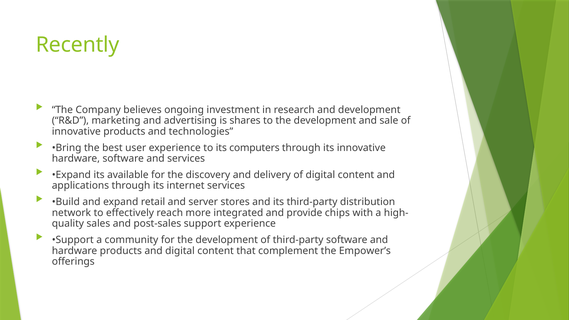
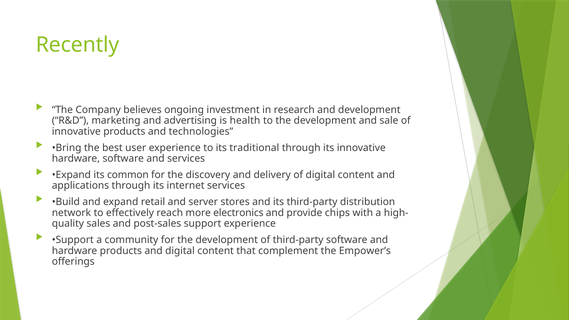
shares: shares -> health
computers: computers -> traditional
available: available -> common
integrated: integrated -> electronics
